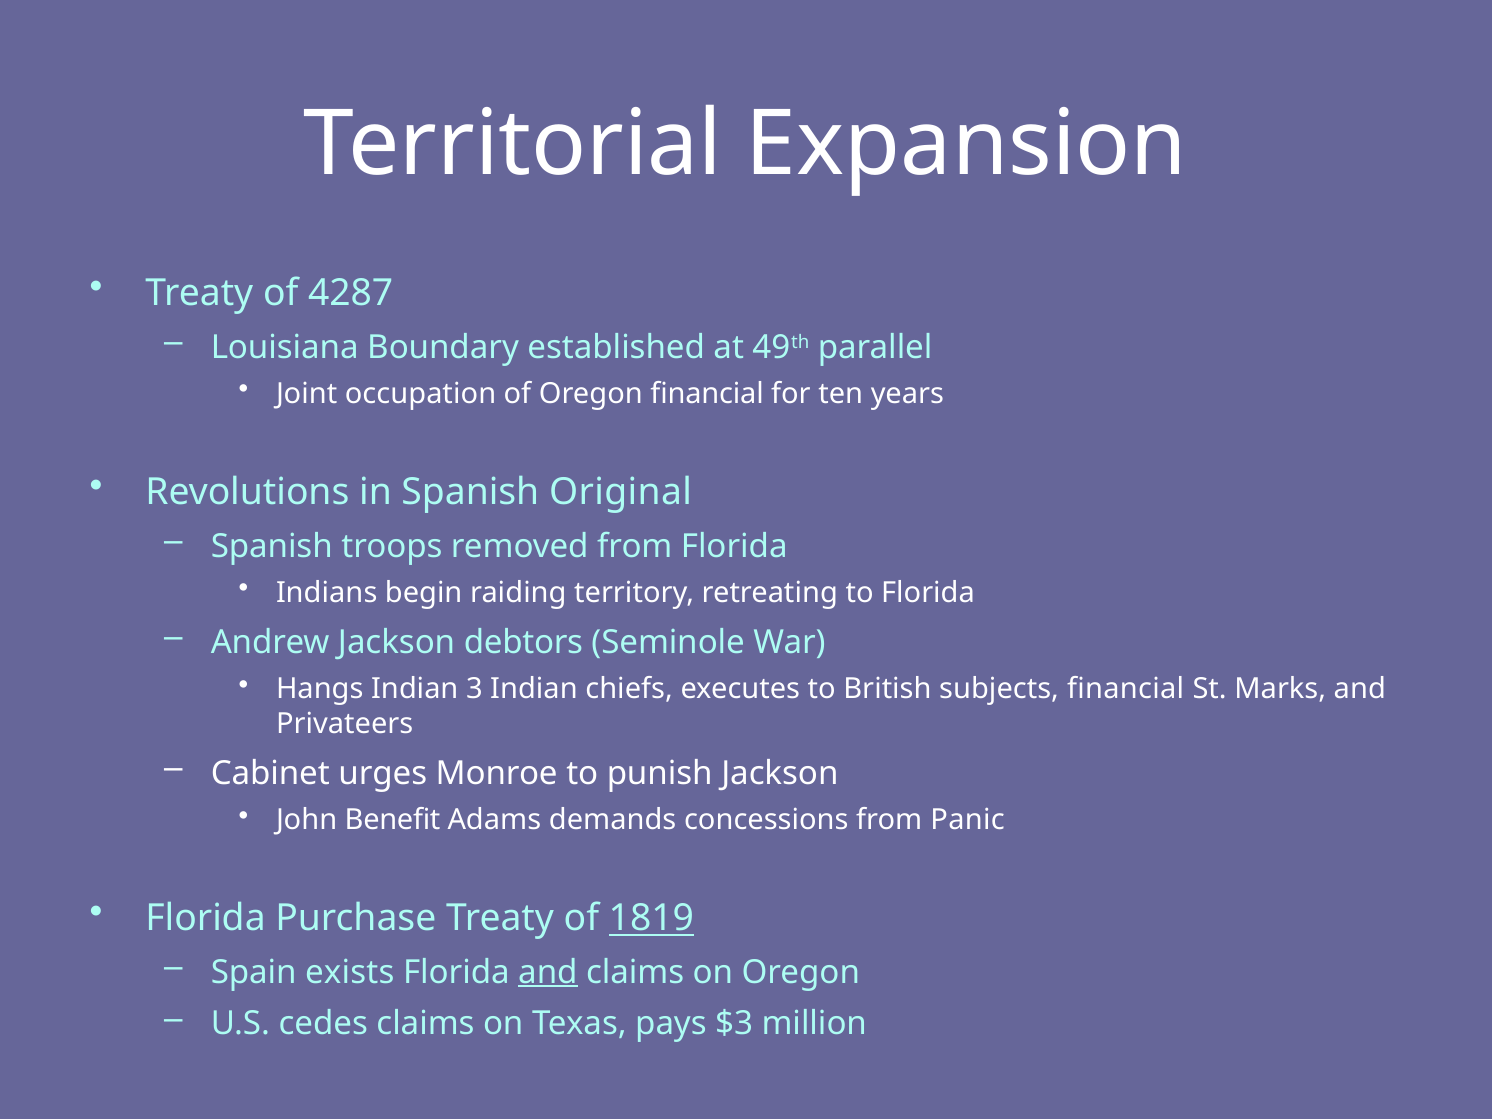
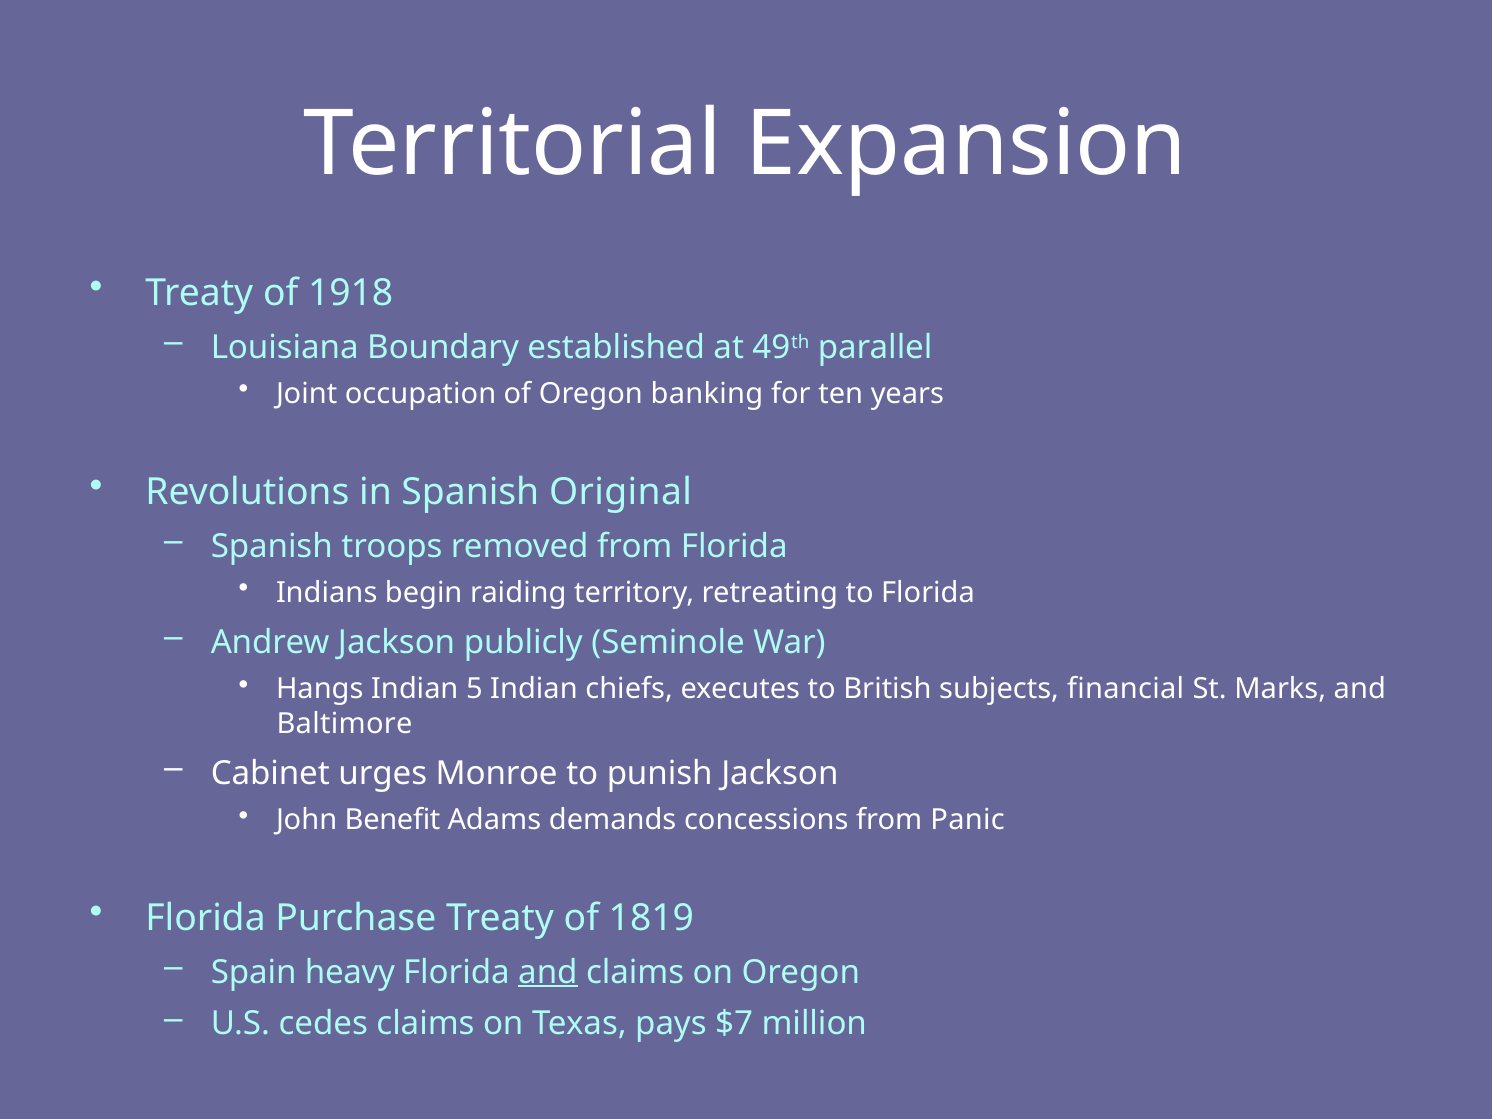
4287: 4287 -> 1918
Oregon financial: financial -> banking
debtors: debtors -> publicly
3: 3 -> 5
Privateers: Privateers -> Baltimore
1819 underline: present -> none
exists: exists -> heavy
$3: $3 -> $7
